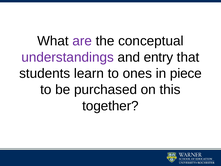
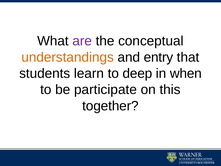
understandings colour: purple -> orange
ones: ones -> deep
piece: piece -> when
purchased: purchased -> participate
